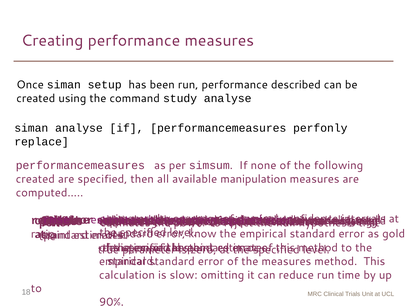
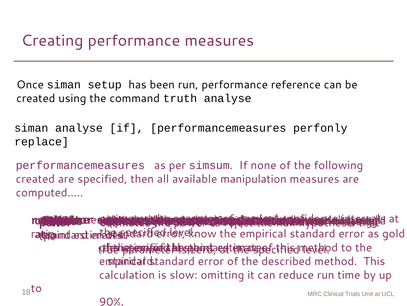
described: described -> reference
study: study -> truth
the measures: measures -> described
